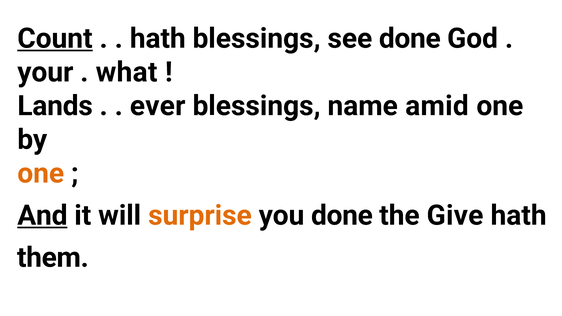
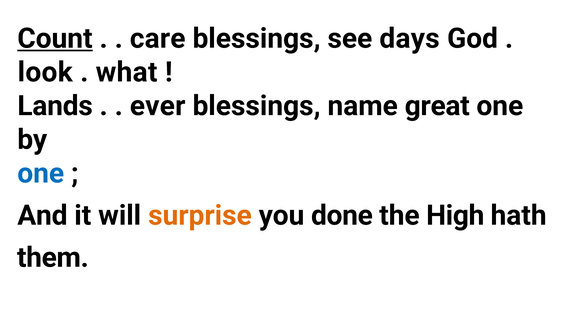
hath at (158, 38): hath -> care
see done: done -> days
your: your -> look
amid: amid -> great
one at (41, 173) colour: orange -> blue
And underline: present -> none
Give: Give -> High
